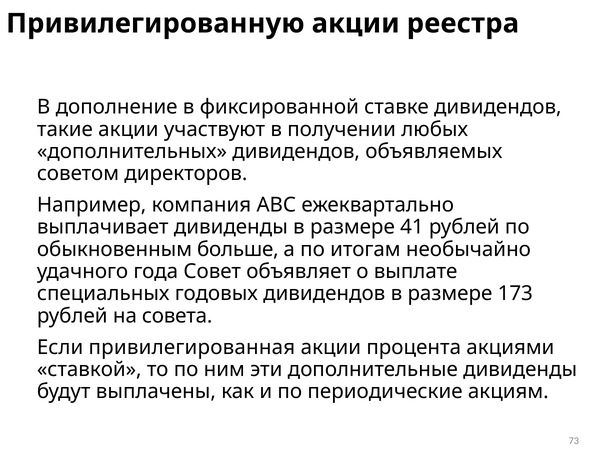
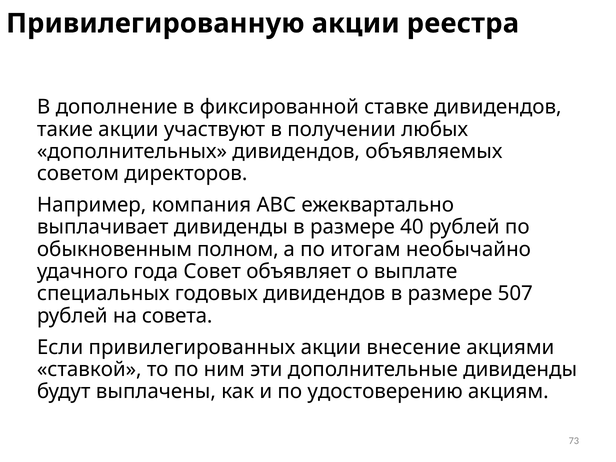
41: 41 -> 40
больше: больше -> полном
173: 173 -> 507
привилегированная: привилегированная -> привилегированных
процента: процента -> внесение
периодические: периодические -> удостоверению
